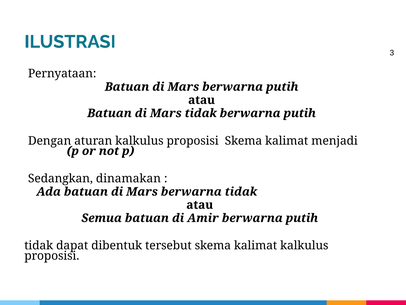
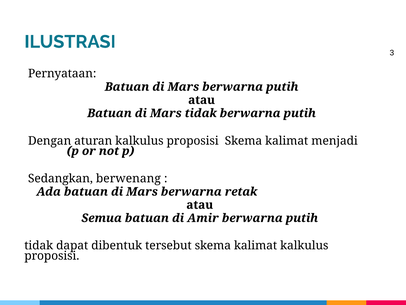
dinamakan: dinamakan -> berwenang
berwarna tidak: tidak -> retak
